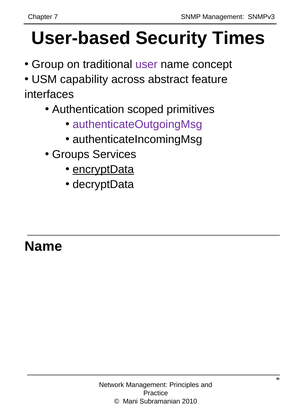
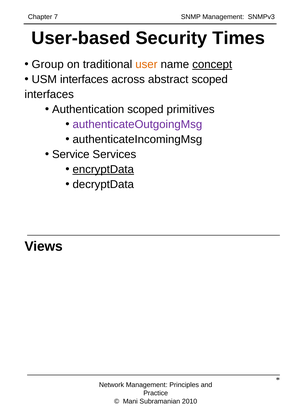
user colour: purple -> orange
concept underline: none -> present
USM capability: capability -> interfaces
abstract feature: feature -> scoped
Groups: Groups -> Service
Name at (43, 247): Name -> Views
